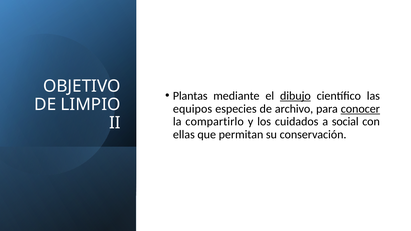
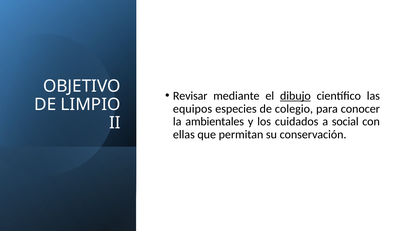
Plantas: Plantas -> Revisar
archivo: archivo -> colegio
conocer underline: present -> none
compartirlo: compartirlo -> ambientales
